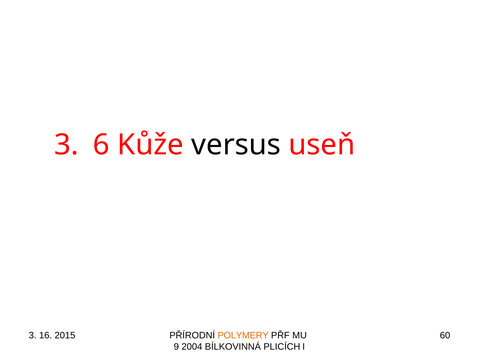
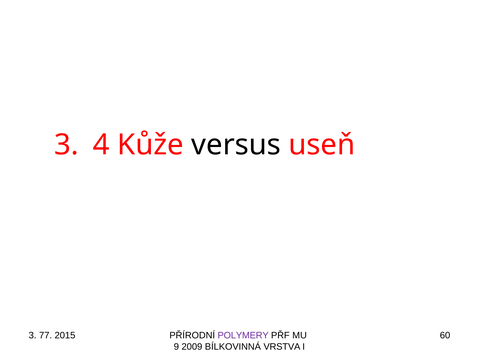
6: 6 -> 4
16: 16 -> 77
POLYMERY colour: orange -> purple
2004: 2004 -> 2009
PLICÍCH: PLICÍCH -> VRSTVA
